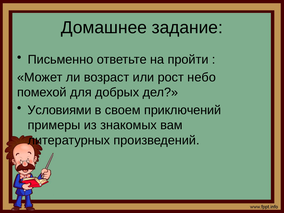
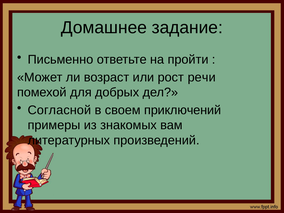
небо: небо -> речи
Условиями: Условиями -> Согласной
